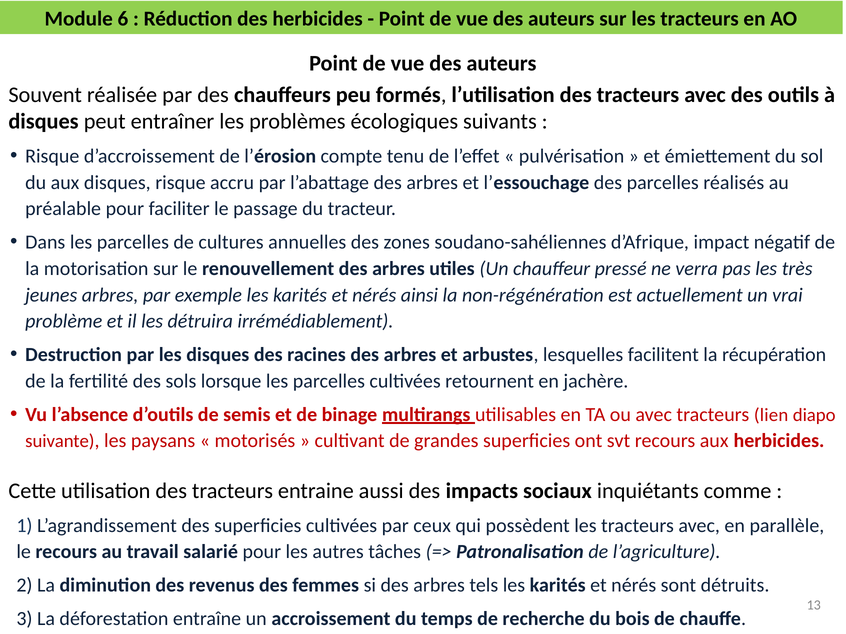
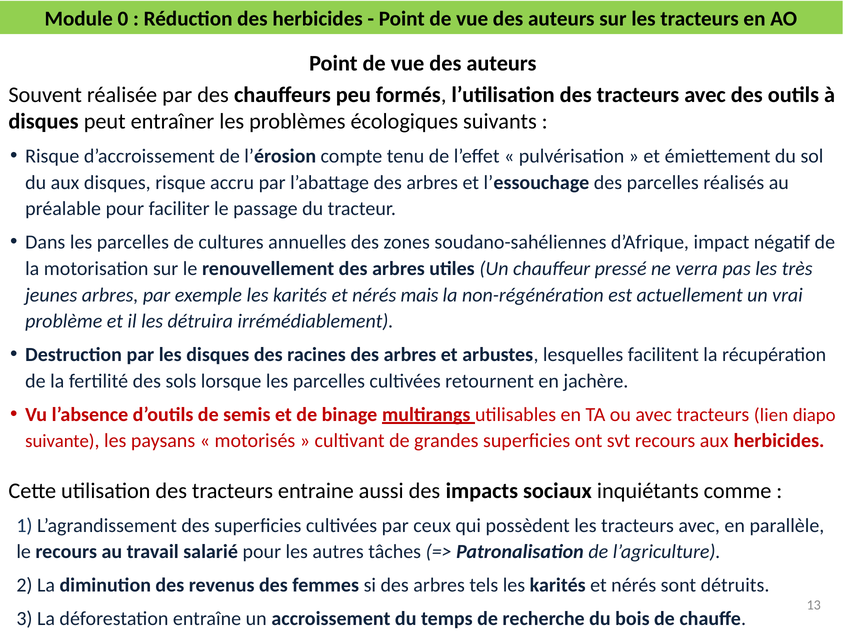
6: 6 -> 0
ainsi: ainsi -> mais
